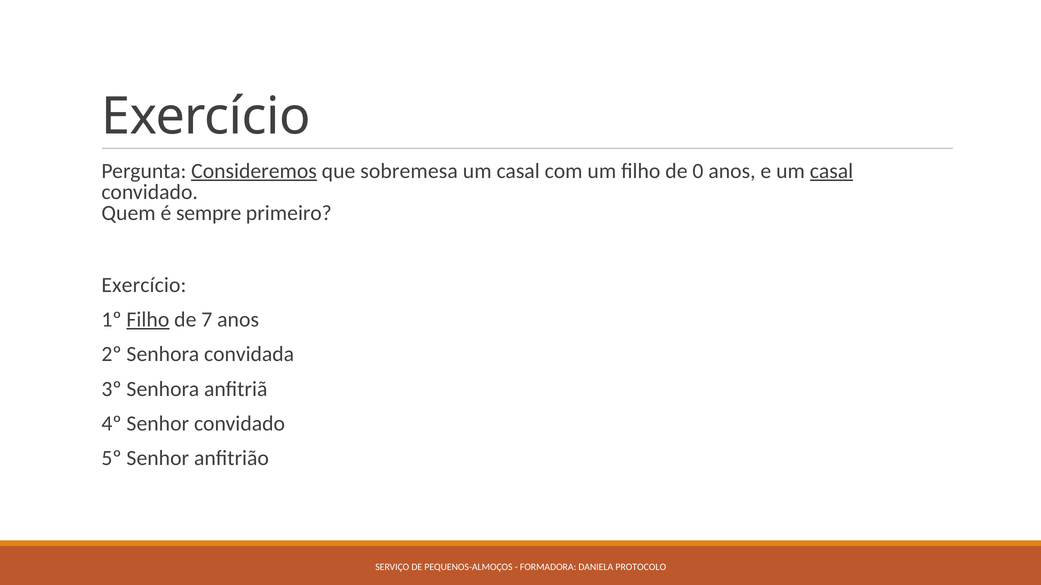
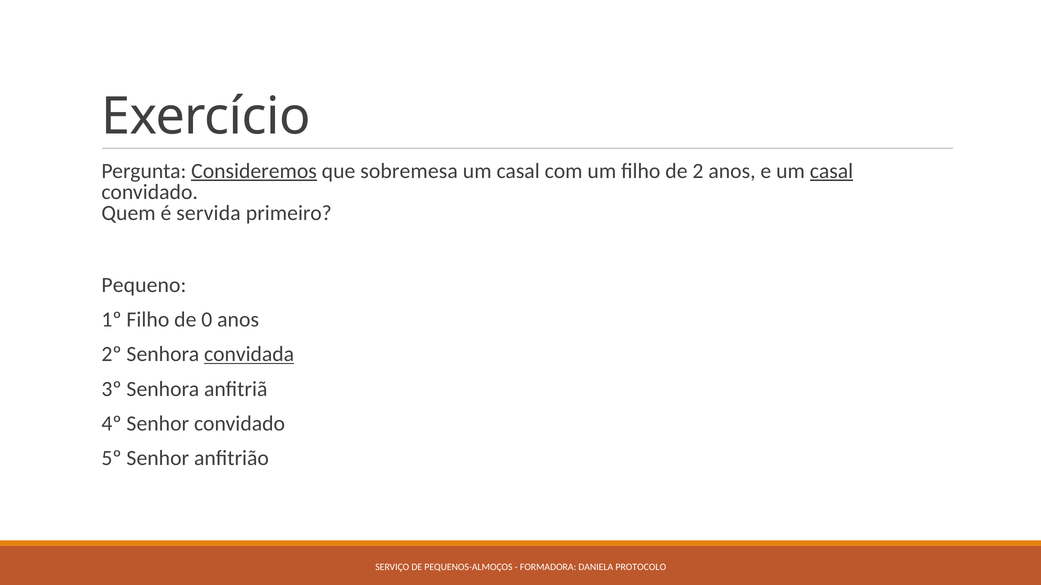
0: 0 -> 2
sempre: sempre -> servida
Exercício at (144, 285): Exercício -> Pequeno
Filho at (148, 320) underline: present -> none
7: 7 -> 0
convidada underline: none -> present
